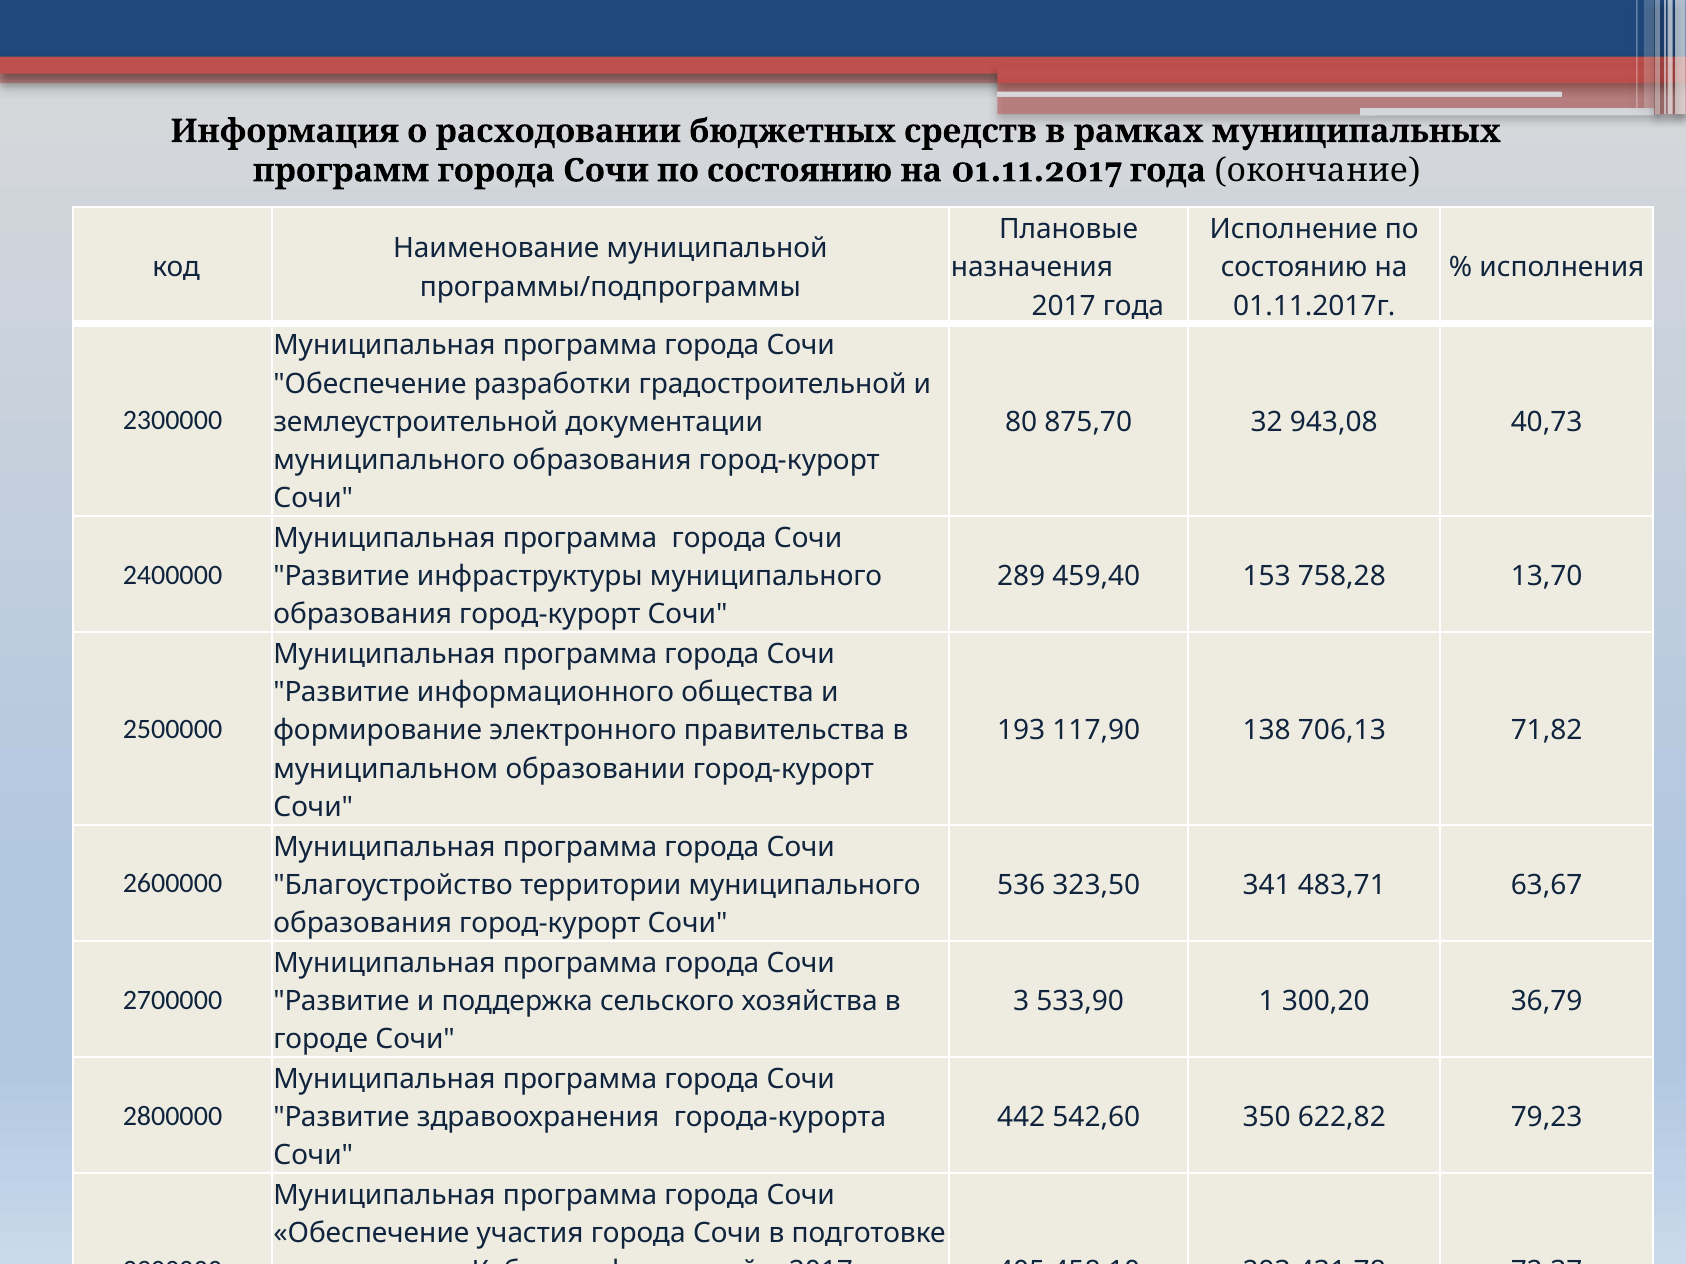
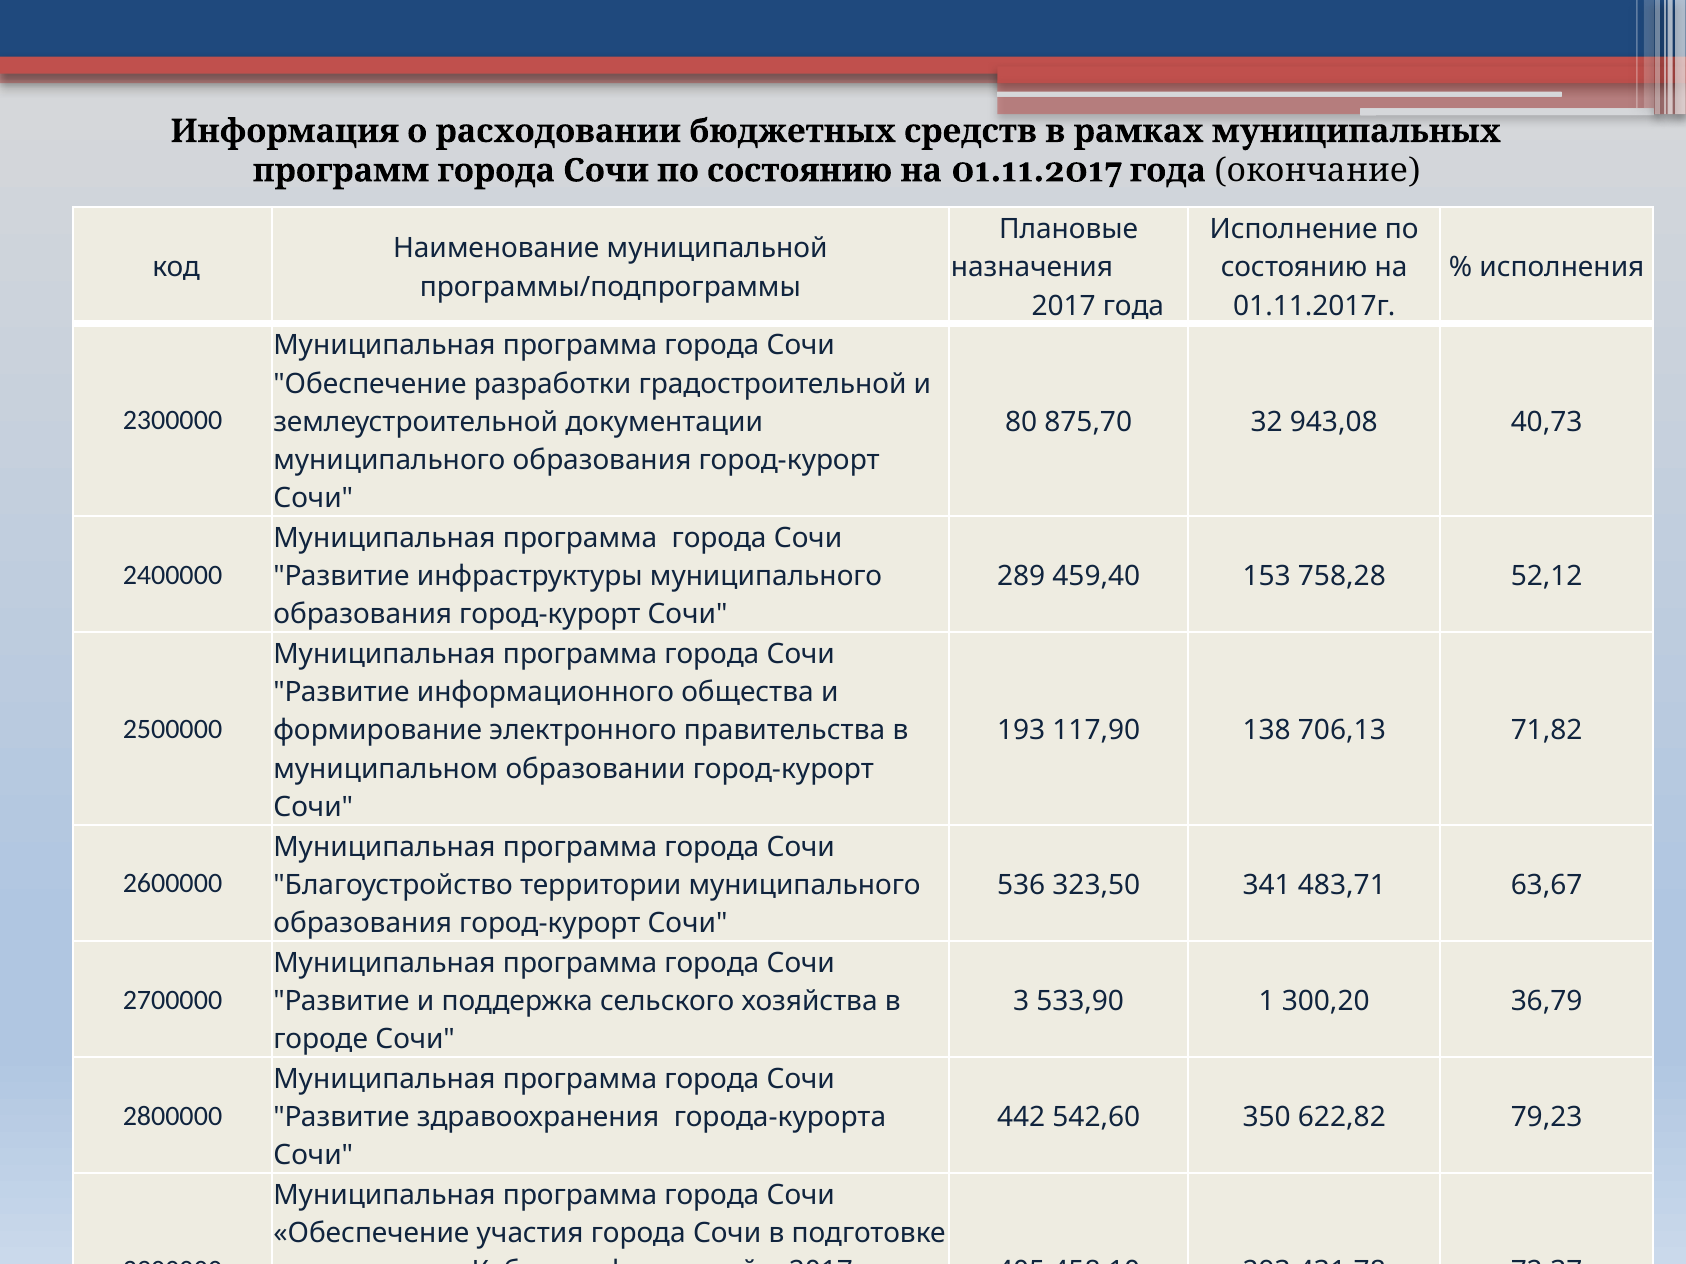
13,70: 13,70 -> 52,12
